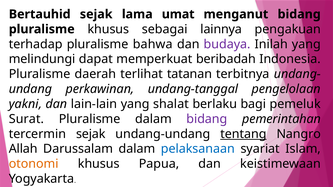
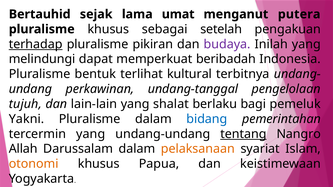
menganut bidang: bidang -> putera
lainnya: lainnya -> setelah
terhadap underline: none -> present
bahwa: bahwa -> pikiran
daerah: daerah -> bentuk
tatanan: tatanan -> kultural
yakni: yakni -> tujuh
Surat: Surat -> Yakni
bidang at (207, 119) colour: purple -> blue
tercermin sejak: sejak -> yang
pelaksanaan colour: blue -> orange
